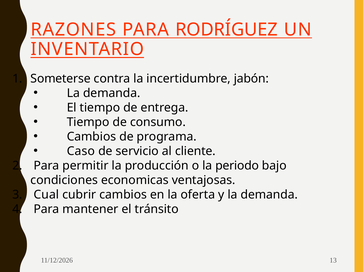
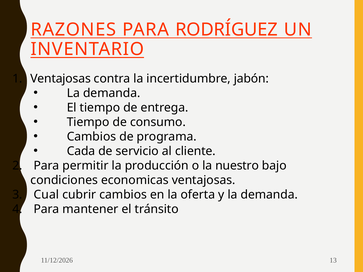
Someterse at (61, 79): Someterse -> Ventajosas
Caso: Caso -> Cada
periodo: periodo -> nuestro
